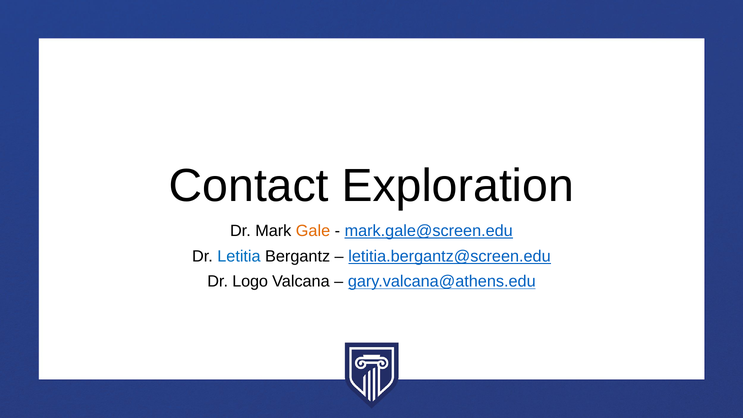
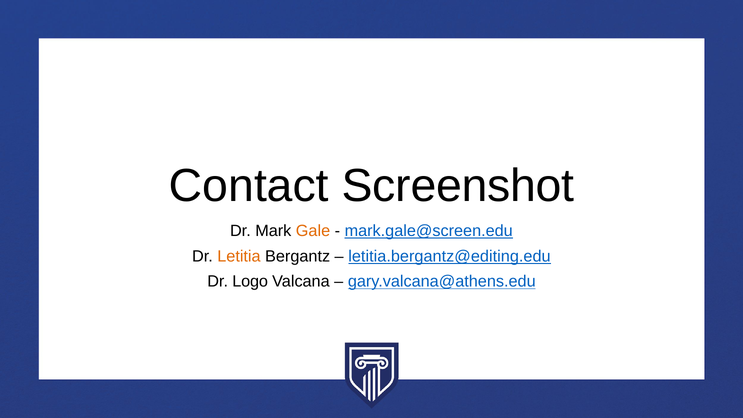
Exploration: Exploration -> Screenshot
Letitia colour: blue -> orange
letitia.bergantz@screen.edu: letitia.bergantz@screen.edu -> letitia.bergantz@editing.edu
